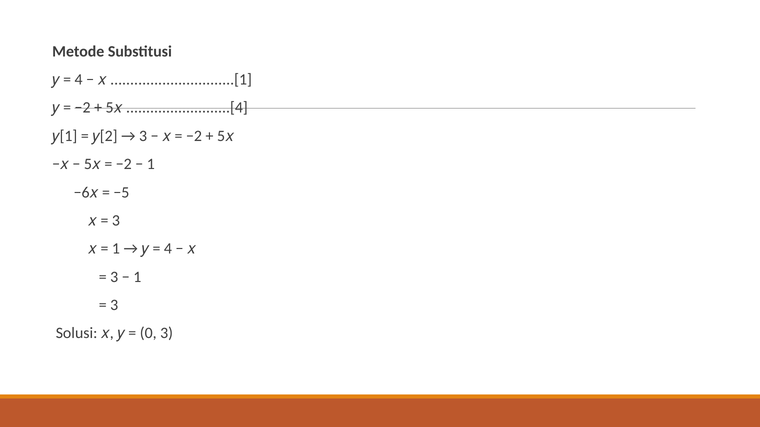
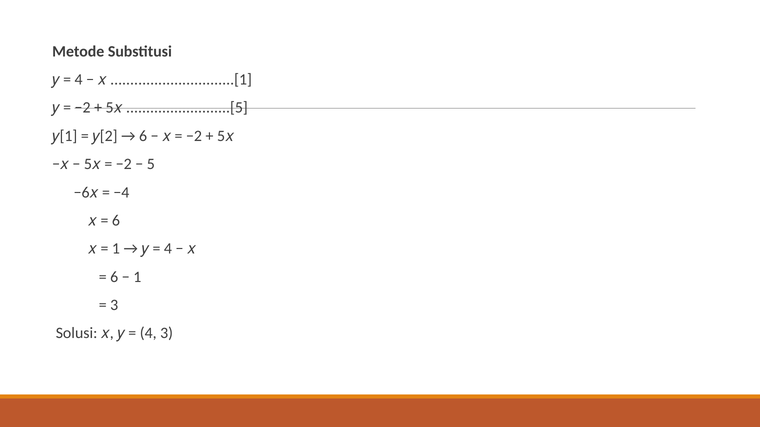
..........................[4: ..........................[4 -> ..........................[5
3 at (143, 136): 3 -> 6
1 at (151, 164): 1 -> 5
−5: −5 -> −4
3 at (116, 221): 3 -> 6
3 at (114, 277): 3 -> 6
0 at (148, 334): 0 -> 4
